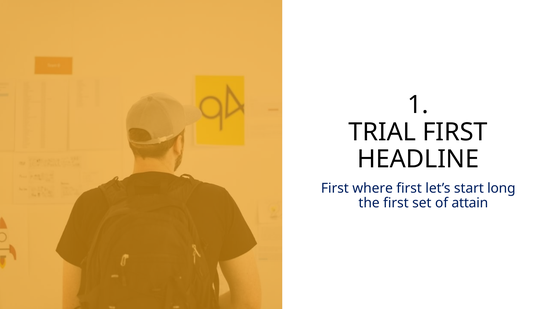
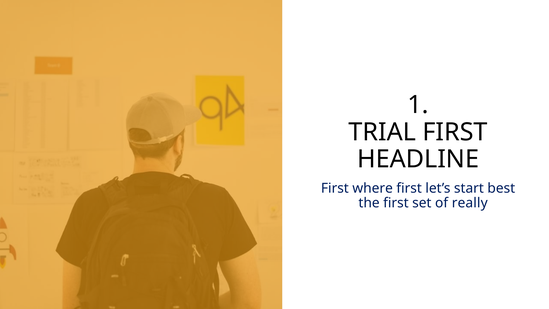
long: long -> best
attain: attain -> really
